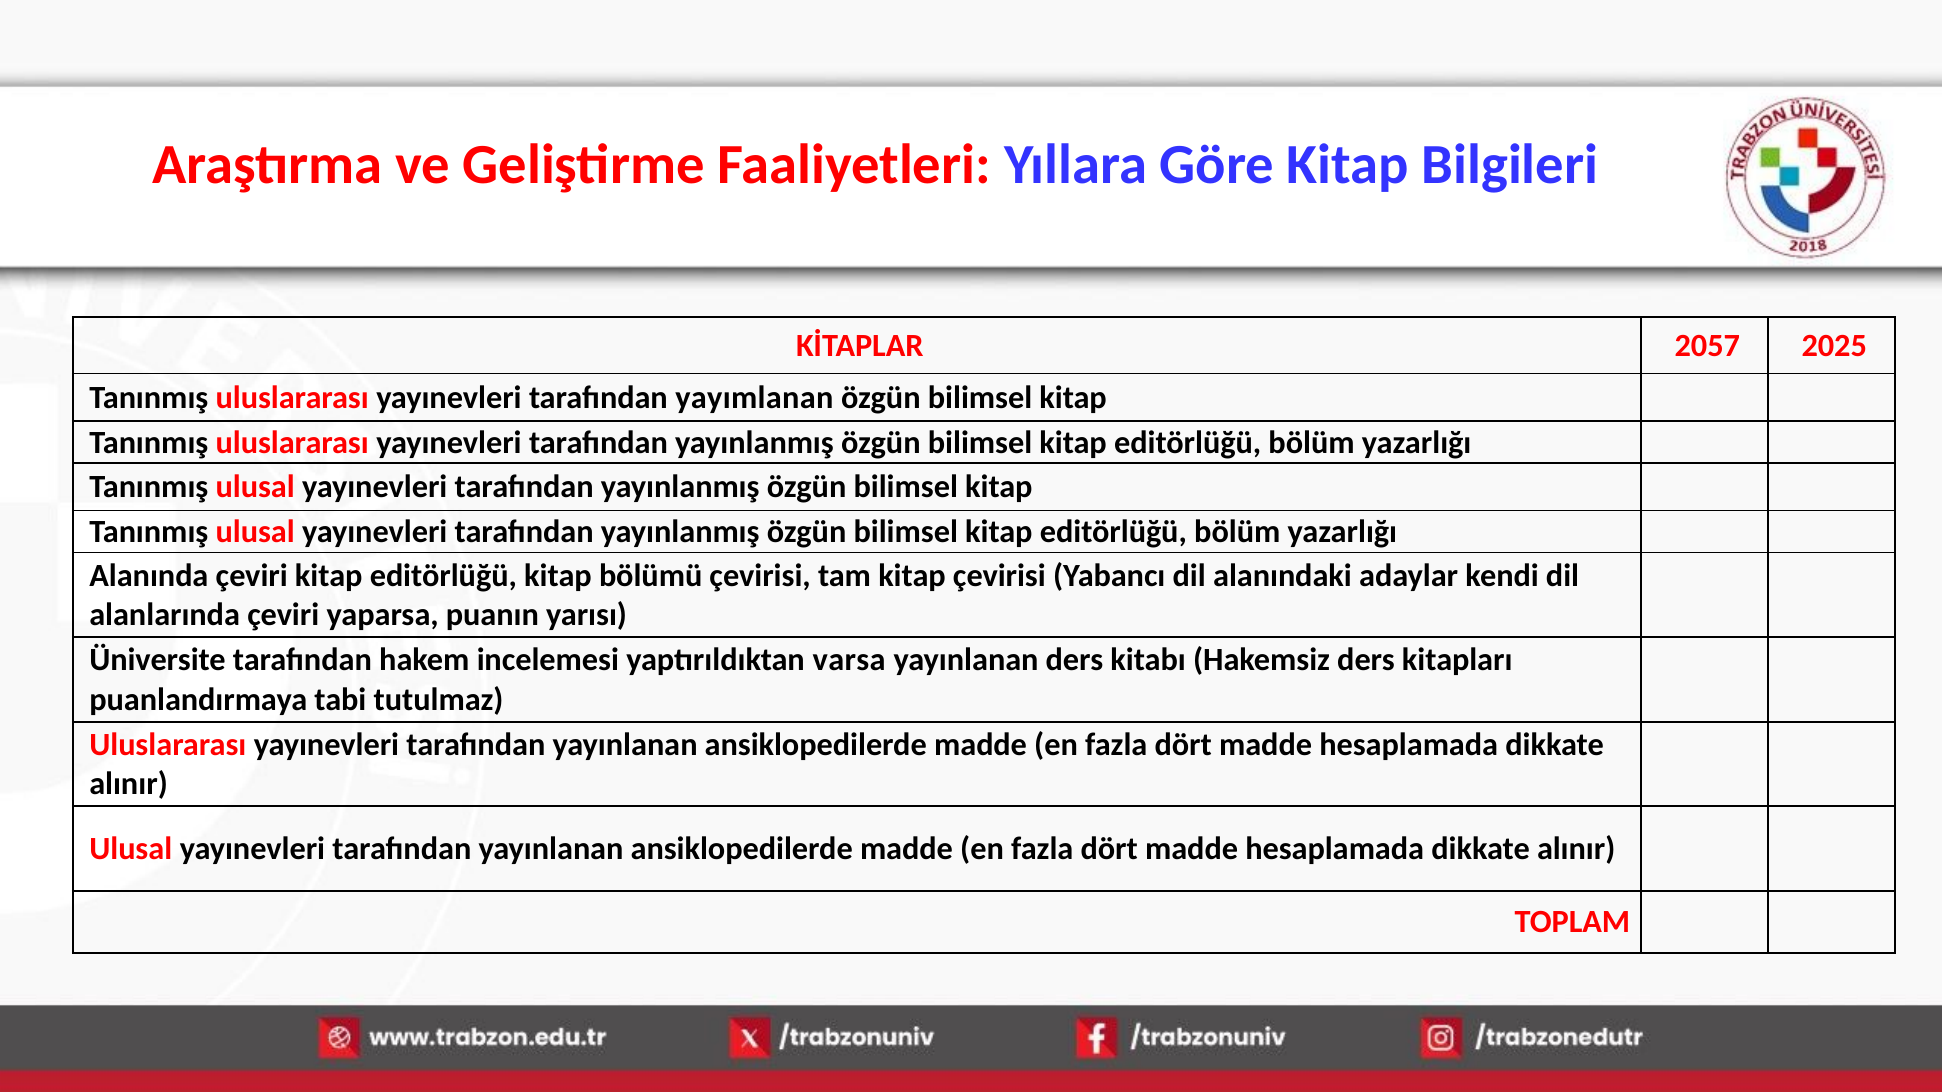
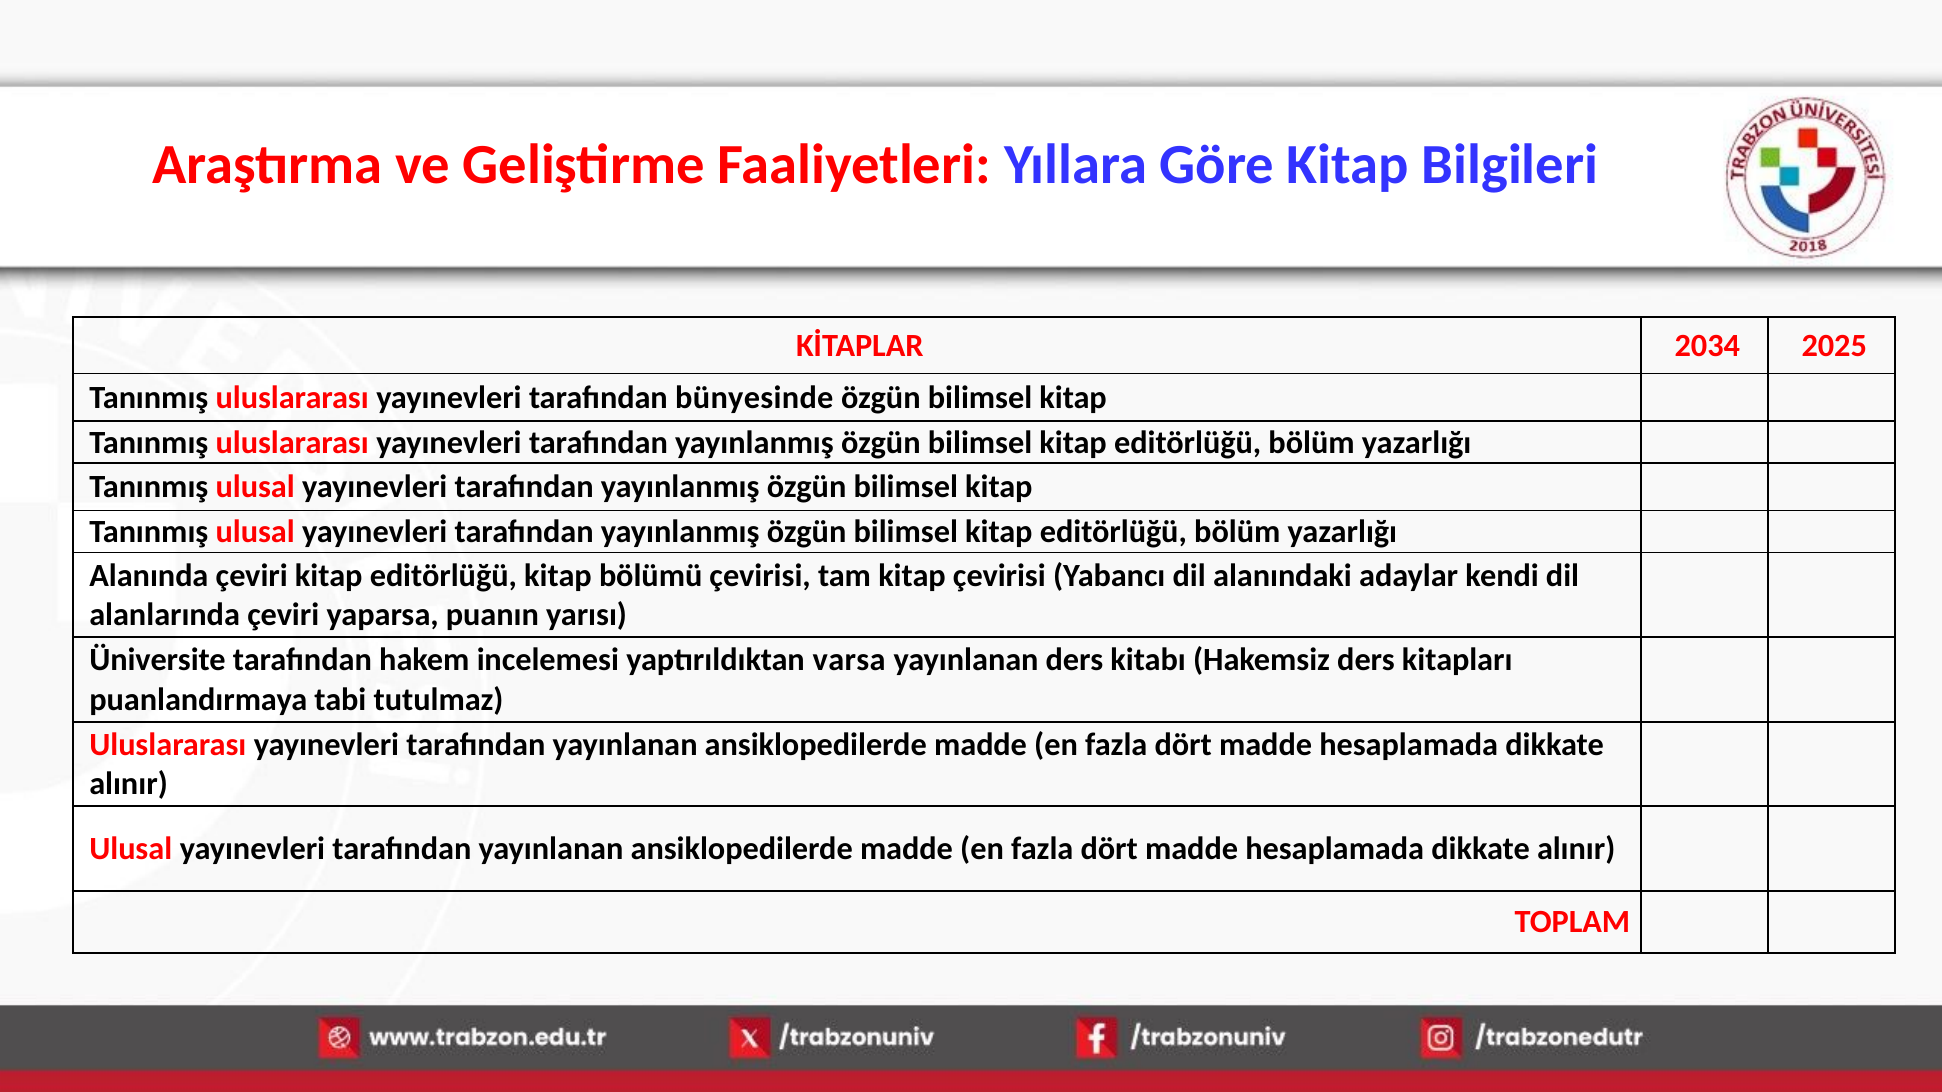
2057: 2057 -> 2034
yayımlanan: yayımlanan -> bünyesinde
